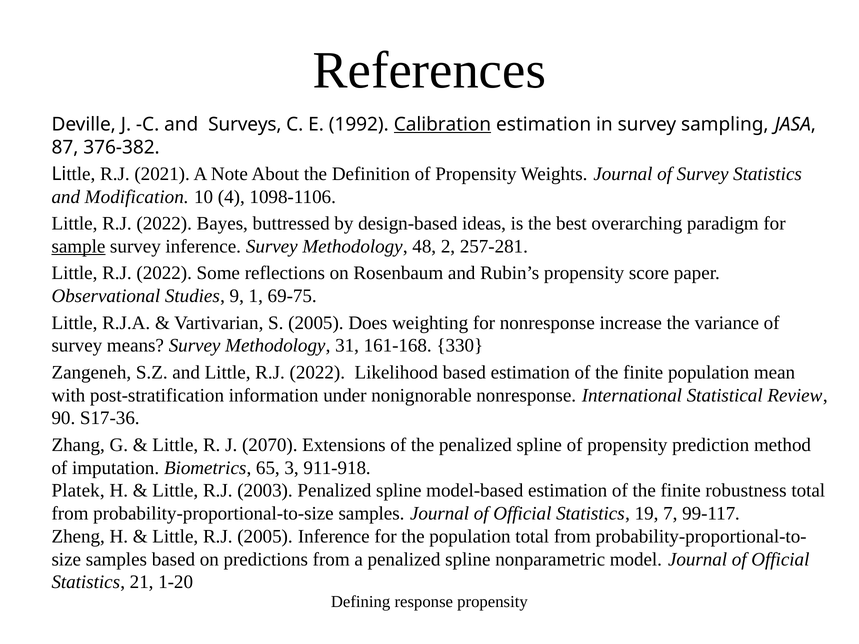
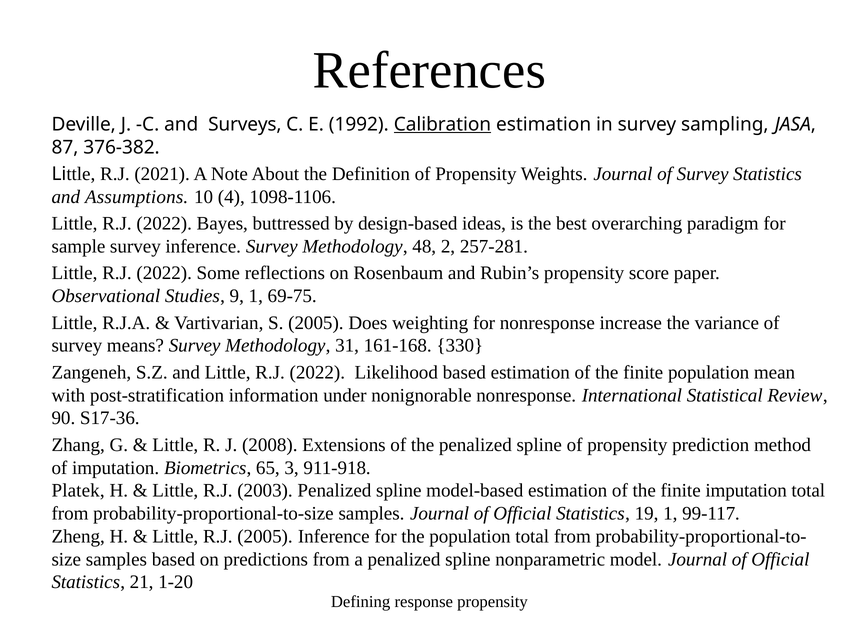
Modification: Modification -> Assumptions
sample underline: present -> none
2070: 2070 -> 2008
finite robustness: robustness -> imputation
19 7: 7 -> 1
